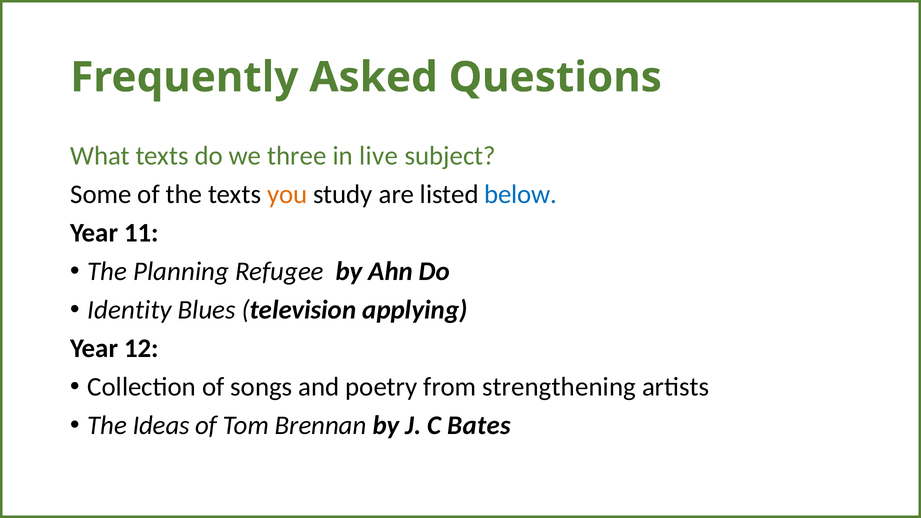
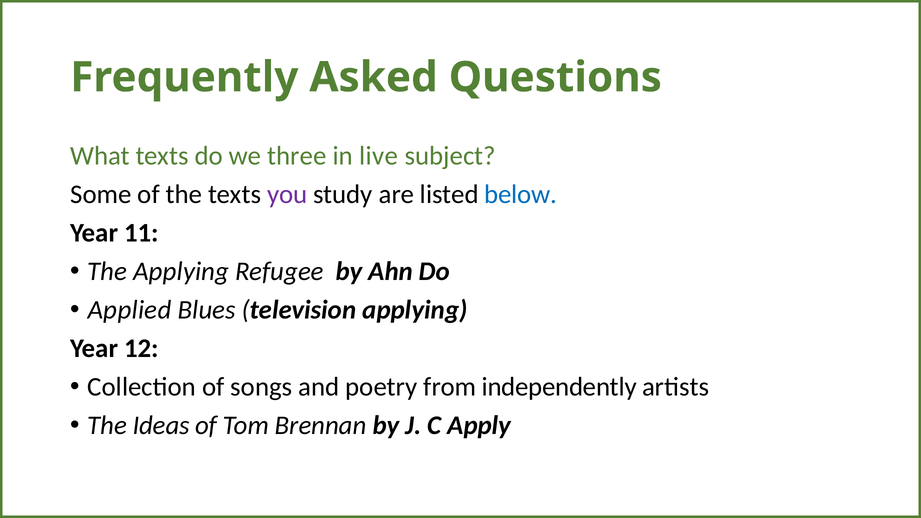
you colour: orange -> purple
The Planning: Planning -> Applying
Identity: Identity -> Applied
strengthening: strengthening -> independently
Bates: Bates -> Apply
